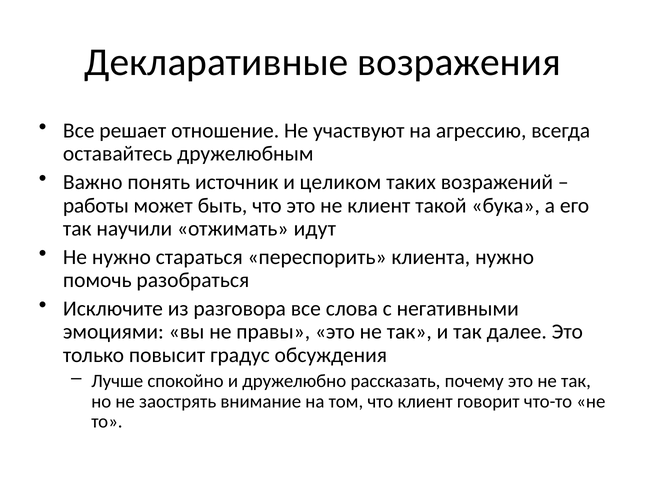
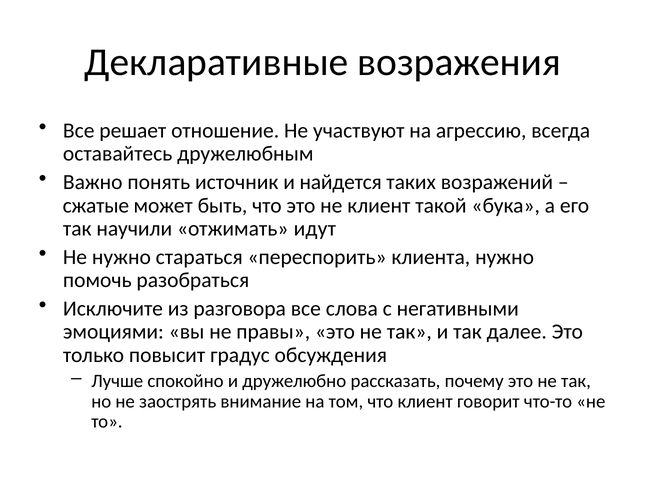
целиком: целиком -> найдется
работы: работы -> сжатые
